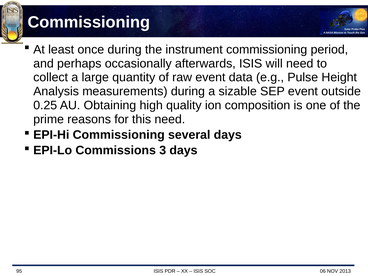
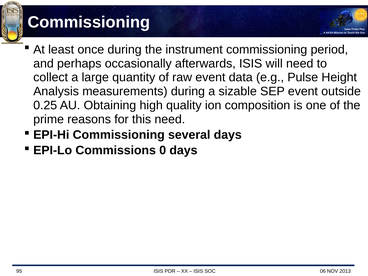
3: 3 -> 0
